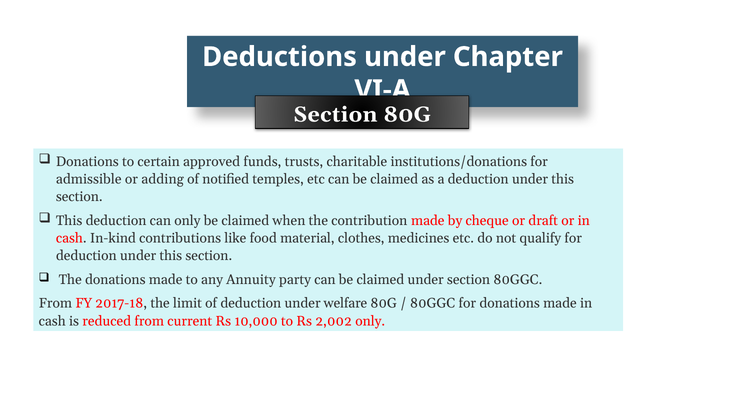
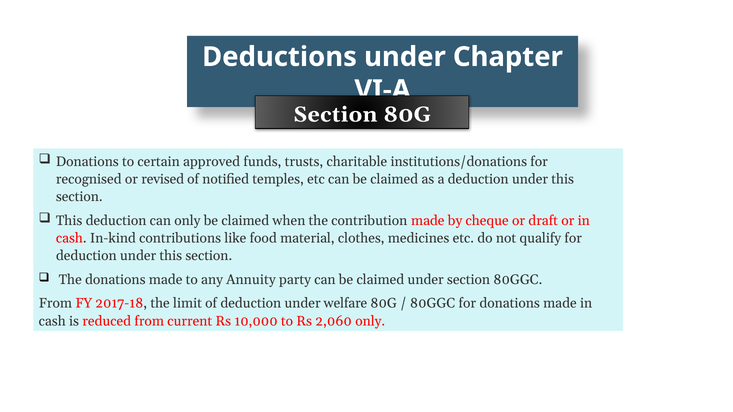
admissible: admissible -> recognised
adding: adding -> revised
2,002: 2,002 -> 2,060
